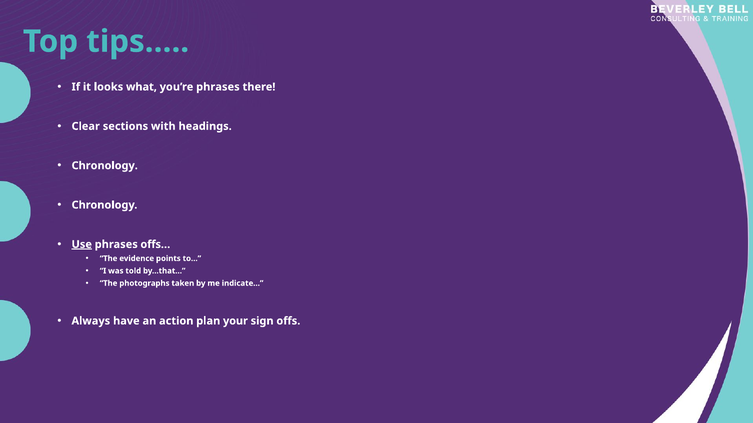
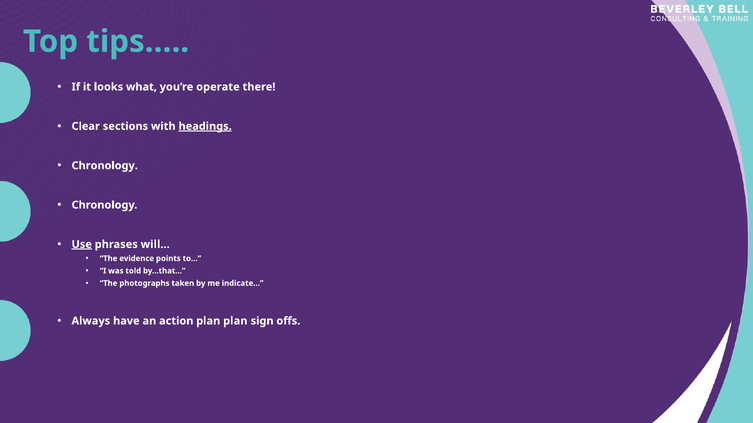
you’re phrases: phrases -> operate
headings underline: none -> present
offs…: offs… -> will…
plan your: your -> plan
